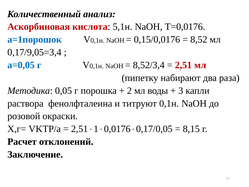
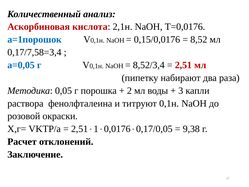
5,1н: 5,1н -> 2,1н
0,17/9,05=3,4: 0,17/9,05=3,4 -> 0,17/7,58=3,4
8,15: 8,15 -> 9,38
